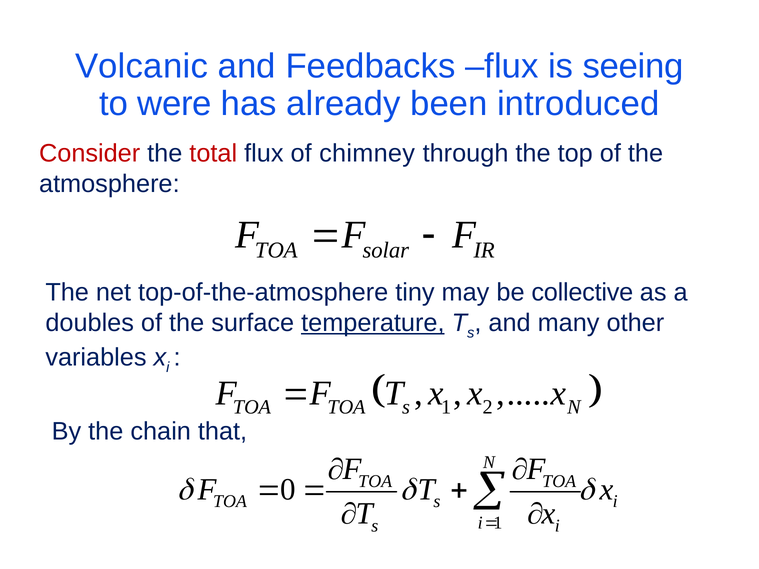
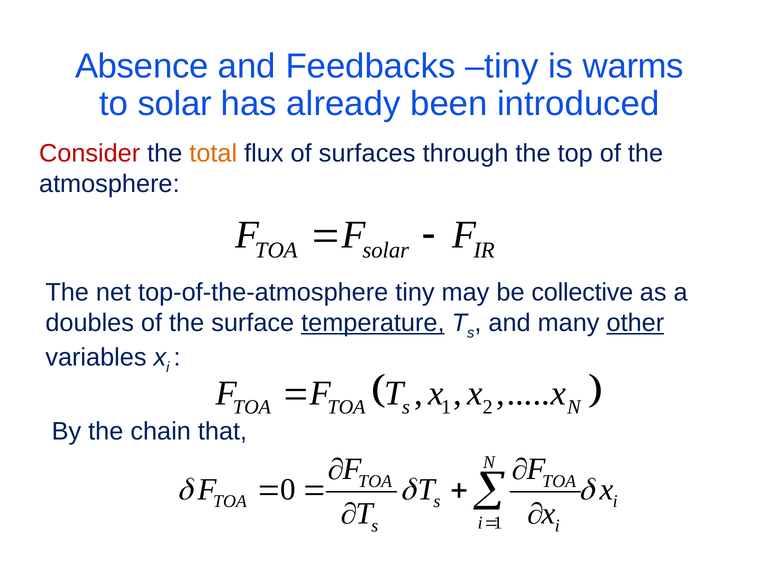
Volcanic: Volcanic -> Absence
Feedbacks flux: flux -> tiny
seeing: seeing -> warms
to were: were -> solar
total colour: red -> orange
chimney: chimney -> surfaces
other underline: none -> present
